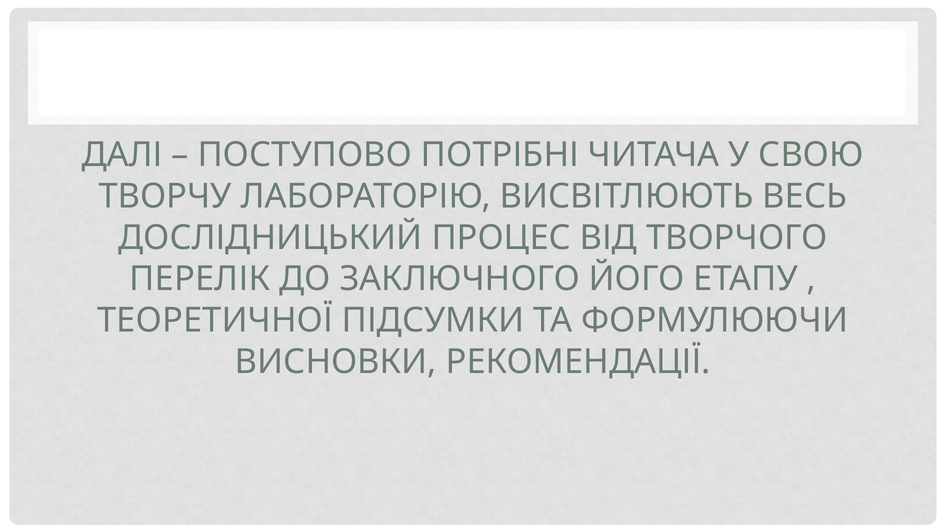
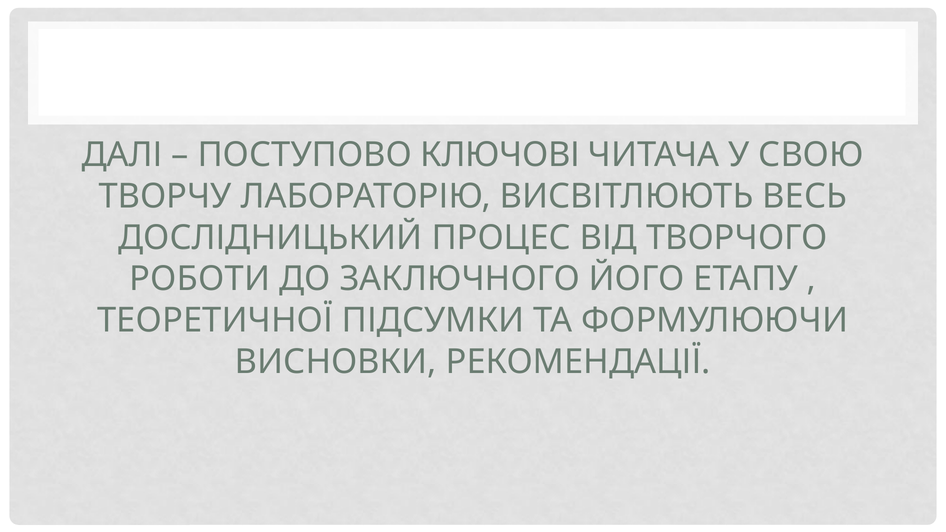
ПОТРІБНІ: ПОТРІБНІ -> КЛЮЧОВІ
ПЕРЕЛІК: ПЕРЕЛІК -> РОБОТИ
